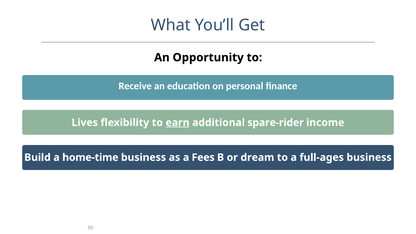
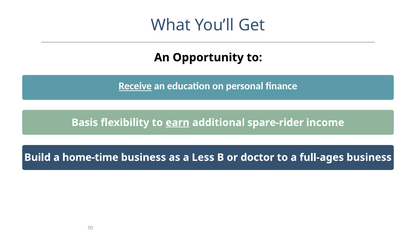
Receive underline: none -> present
Lives: Lives -> Basis
Fees: Fees -> Less
dream: dream -> doctor
